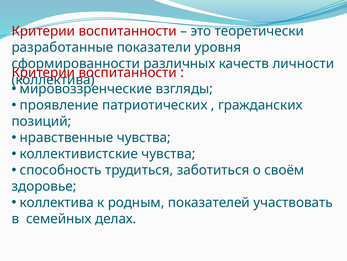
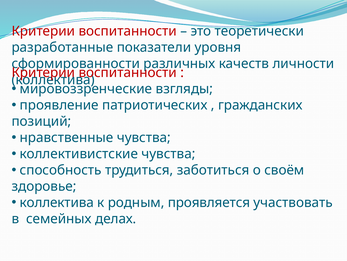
показателей: показателей -> проявляется
